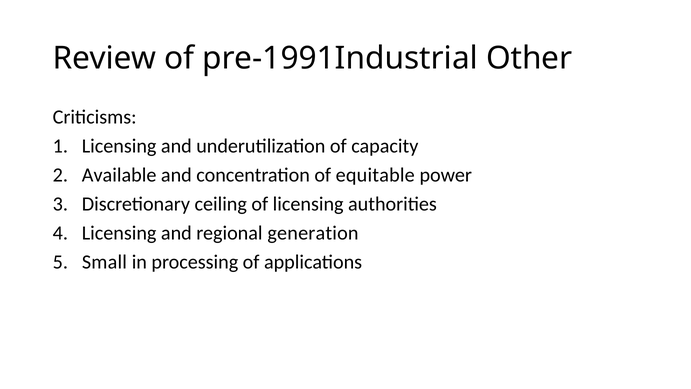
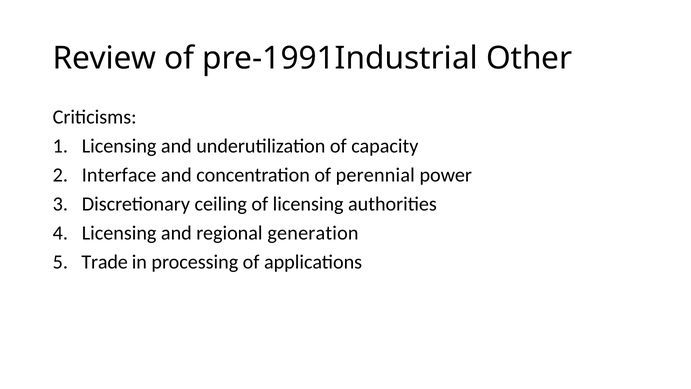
Available: Available -> Interface
equitable: equitable -> perennial
Small: Small -> Trade
